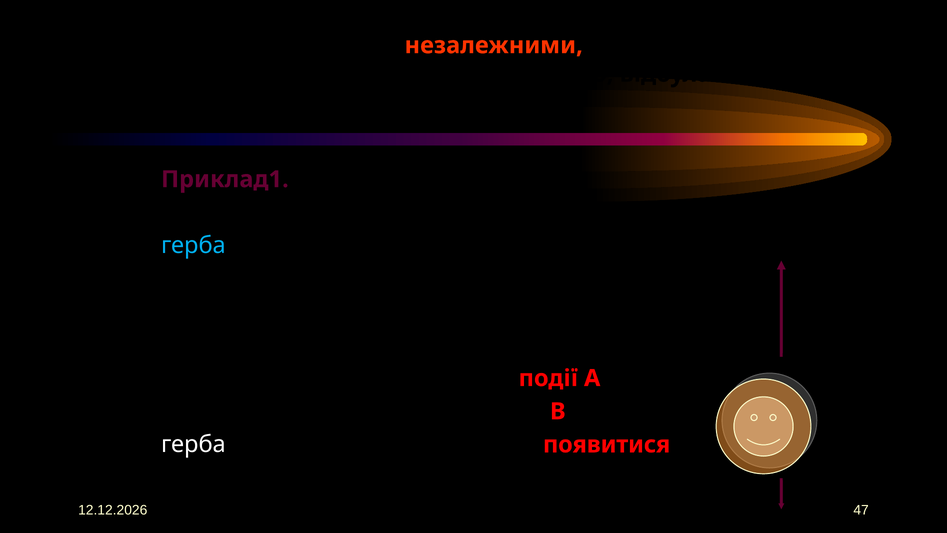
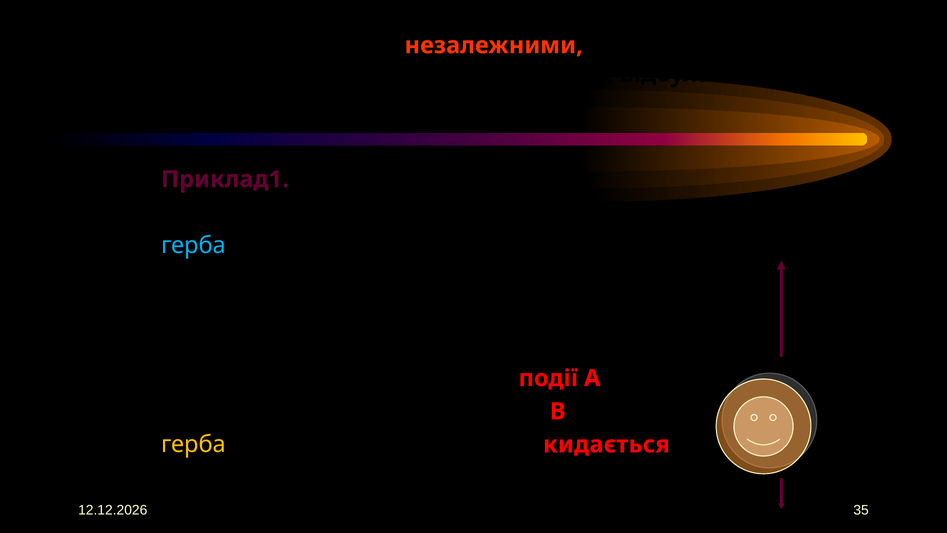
герба at (193, 444) colour: white -> yellow
появитися at (607, 444): появитися -> кидається
47: 47 -> 35
